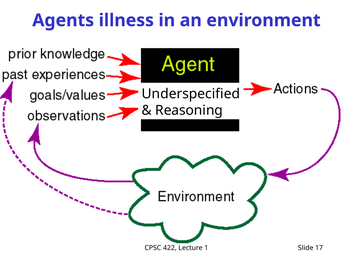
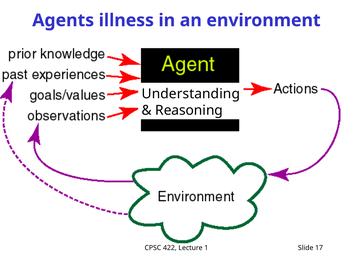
Underspecified: Underspecified -> Understanding
